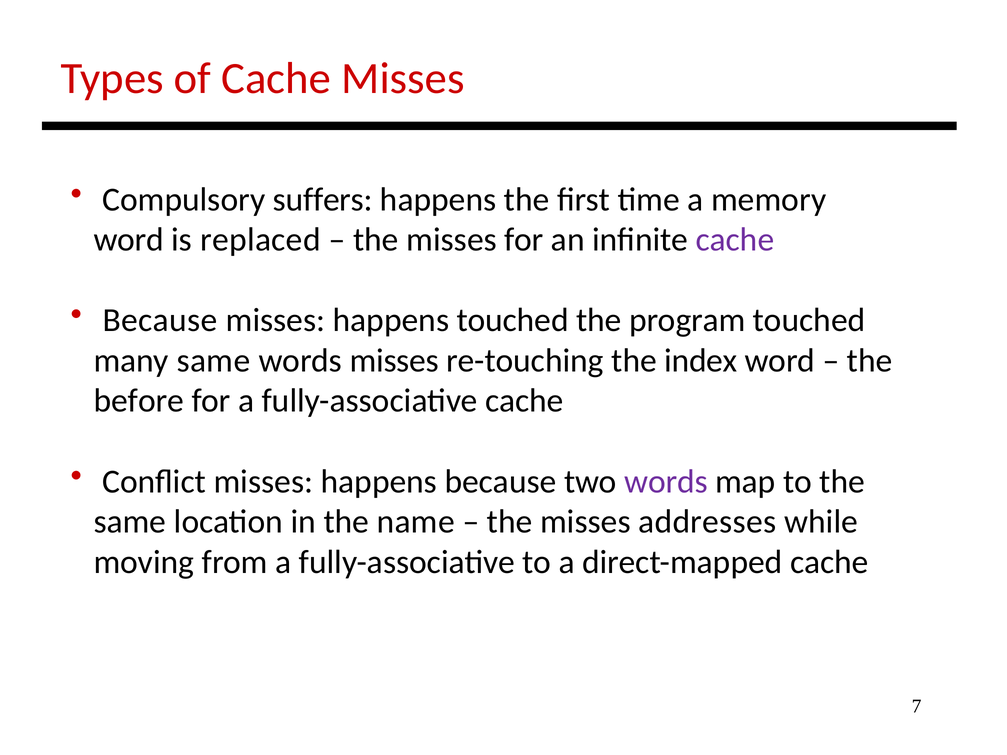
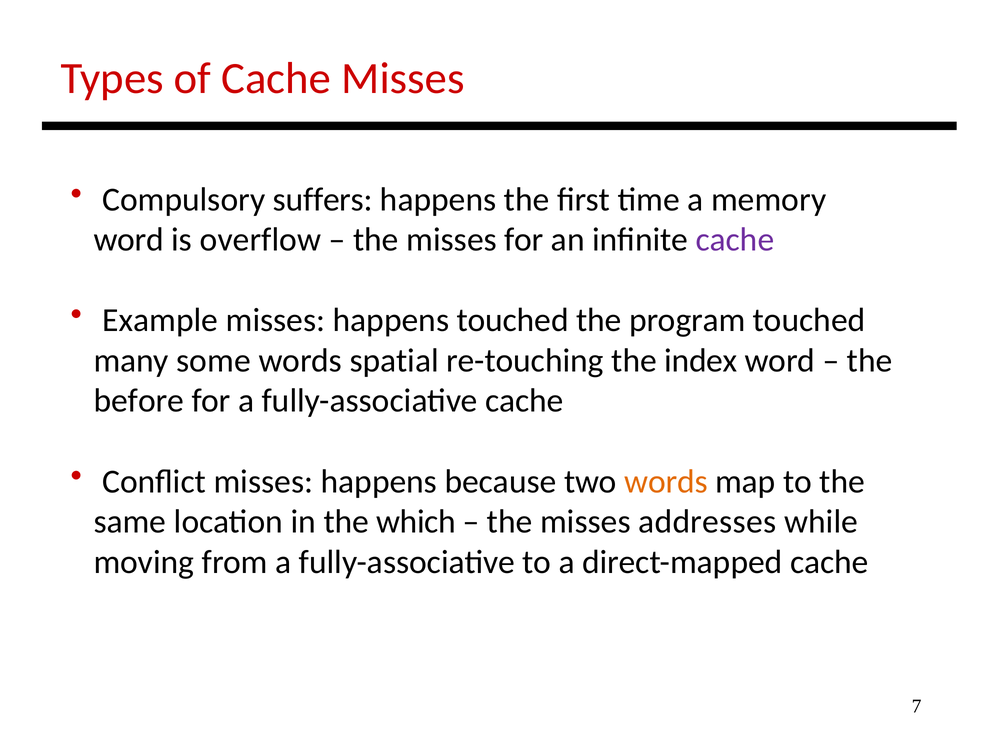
replaced: replaced -> overflow
Because at (160, 320): Because -> Example
many same: same -> some
words misses: misses -> spatial
words at (666, 482) colour: purple -> orange
name: name -> which
